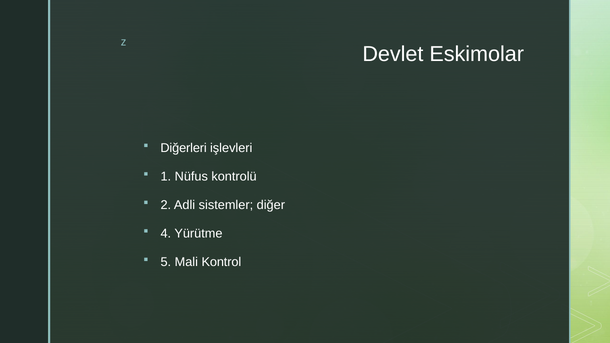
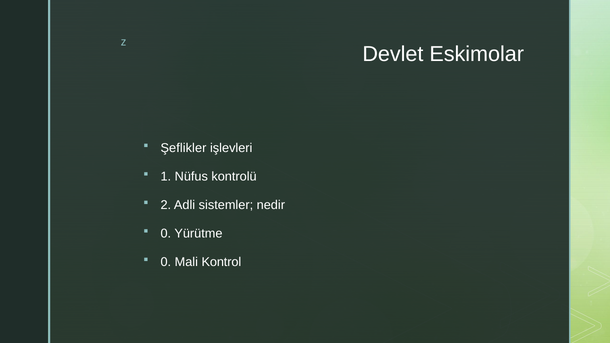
Diğerleri: Diğerleri -> Şeflikler
diğer: diğer -> nedir
4 at (166, 234): 4 -> 0
5 at (166, 262): 5 -> 0
